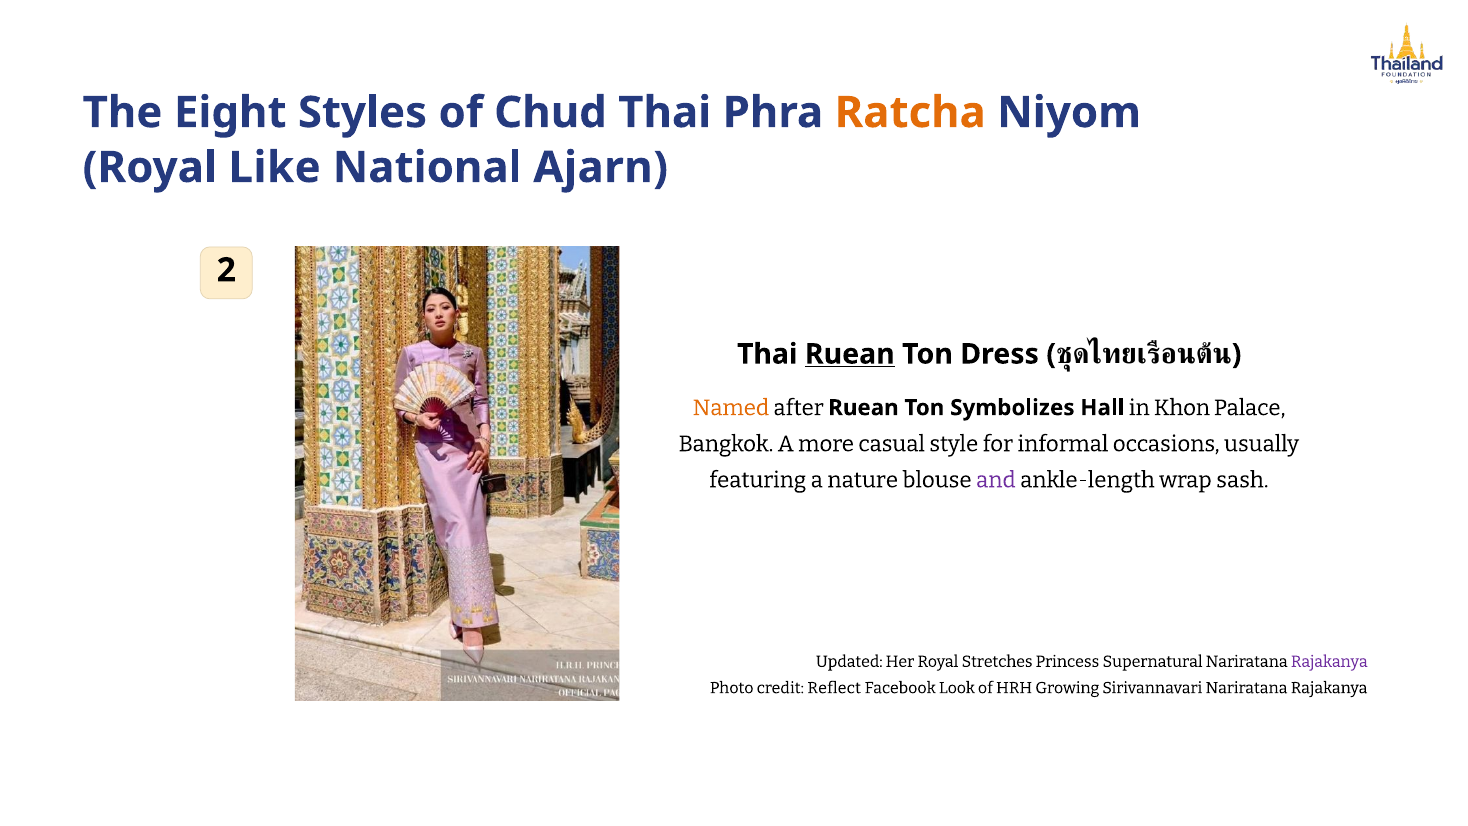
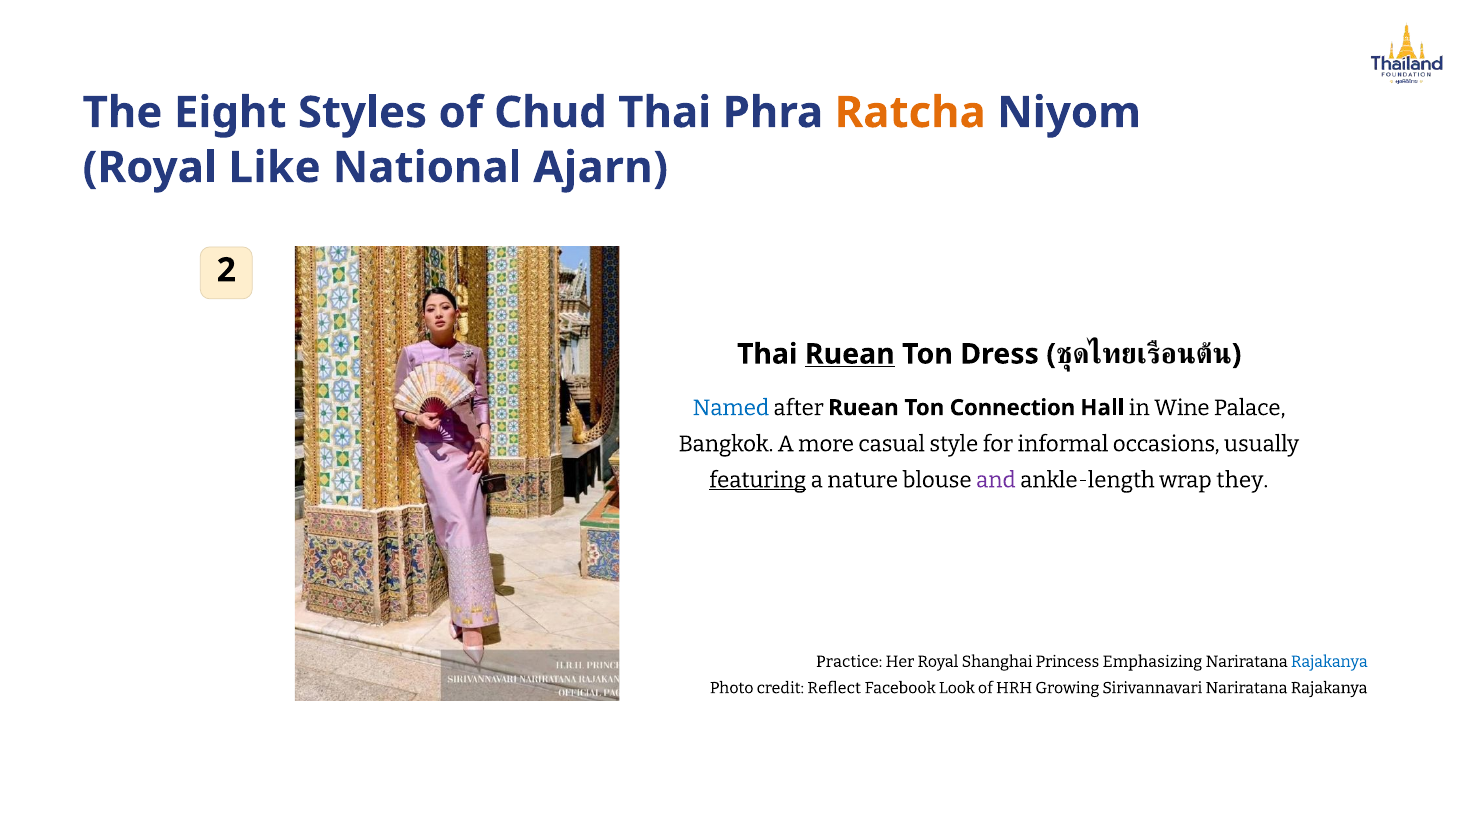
Named colour: orange -> blue
Symbolizes: Symbolizes -> Connection
Khon: Khon -> Wine
featuring underline: none -> present
sash: sash -> they
Updated: Updated -> Practice
Stretches: Stretches -> Shanghai
Supernatural: Supernatural -> Emphasizing
Rajakanya at (1329, 661) colour: purple -> blue
